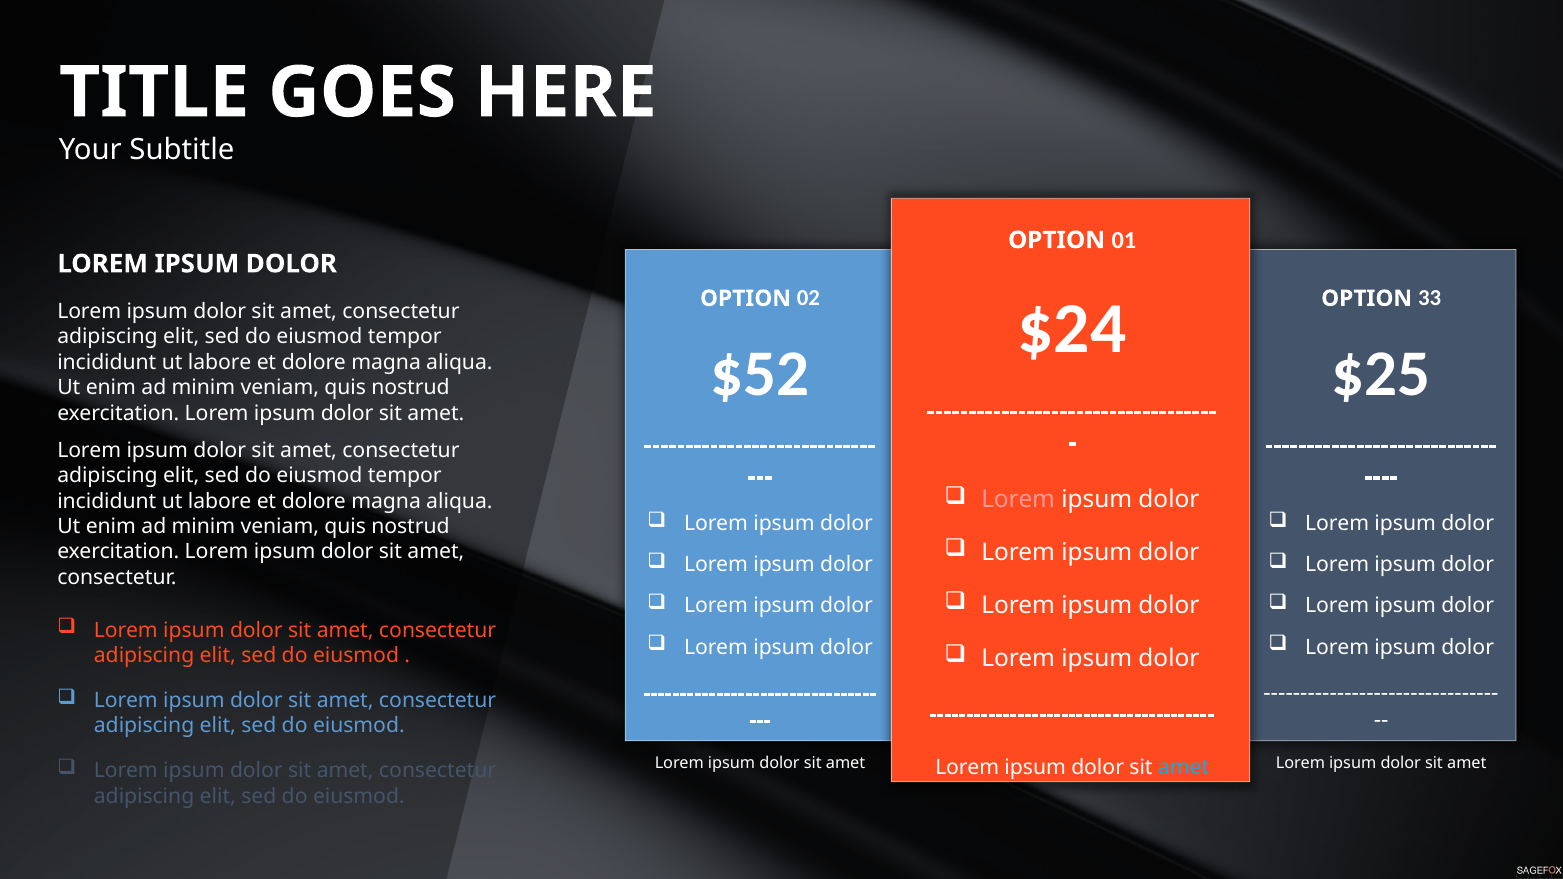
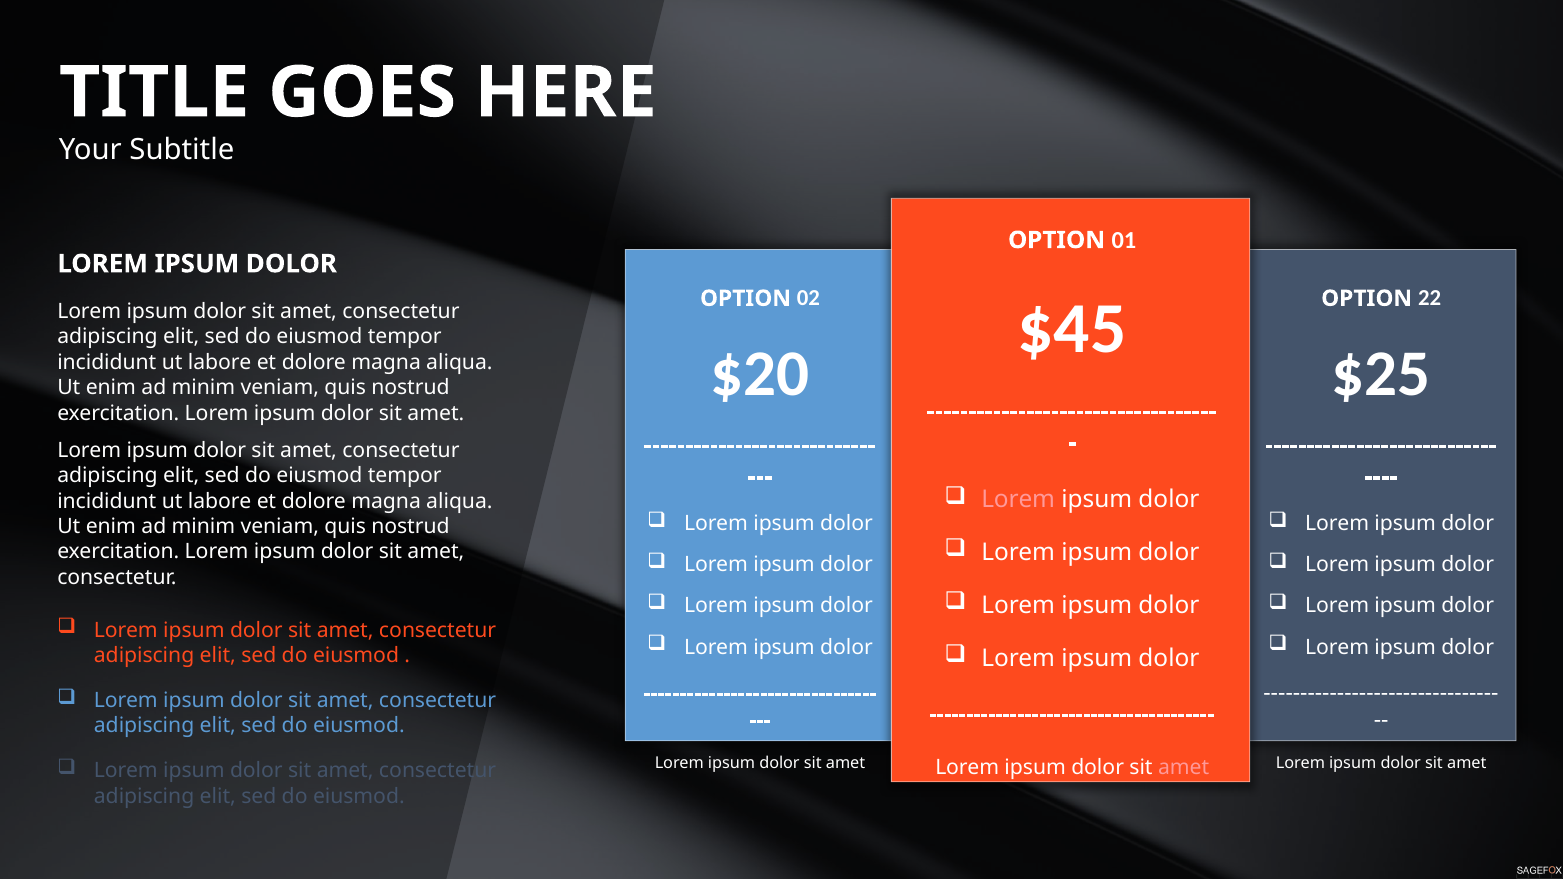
33: 33 -> 22
$24: $24 -> $45
$52: $52 -> $20
amet at (1184, 768) colour: light blue -> pink
